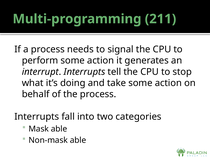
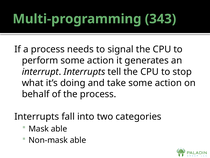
211: 211 -> 343
